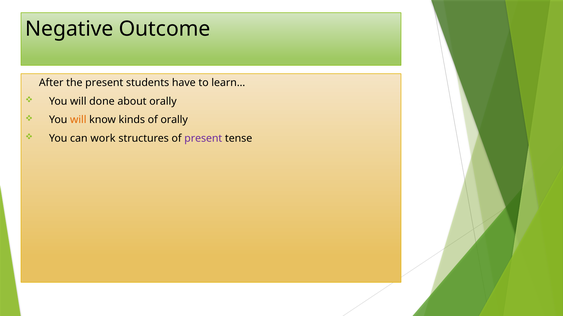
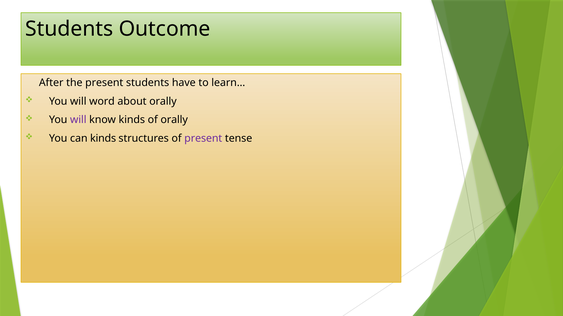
Negative at (69, 29): Negative -> Students
done: done -> word
will at (78, 120) colour: orange -> purple
can work: work -> kinds
